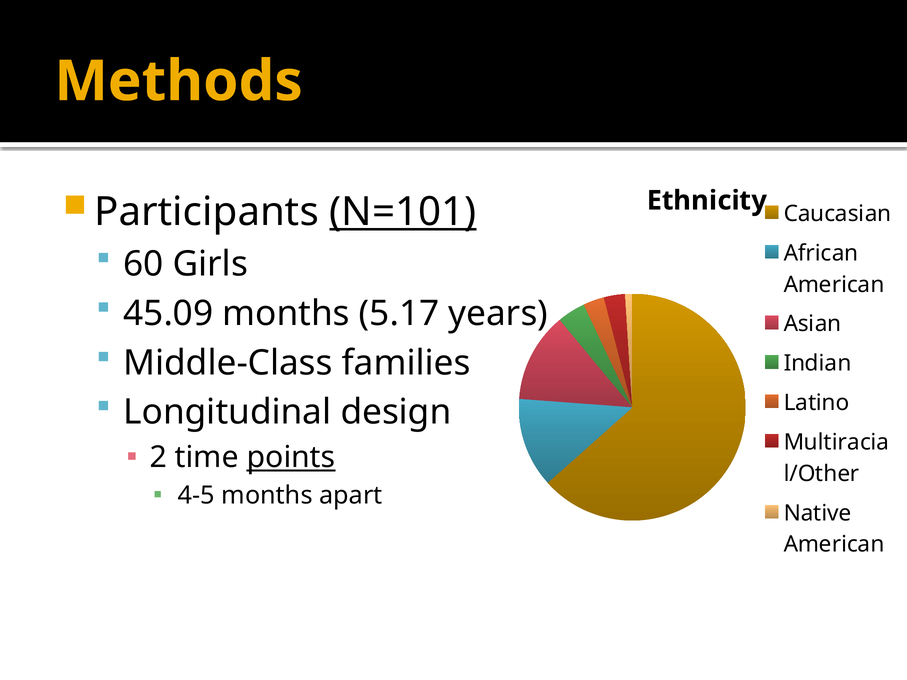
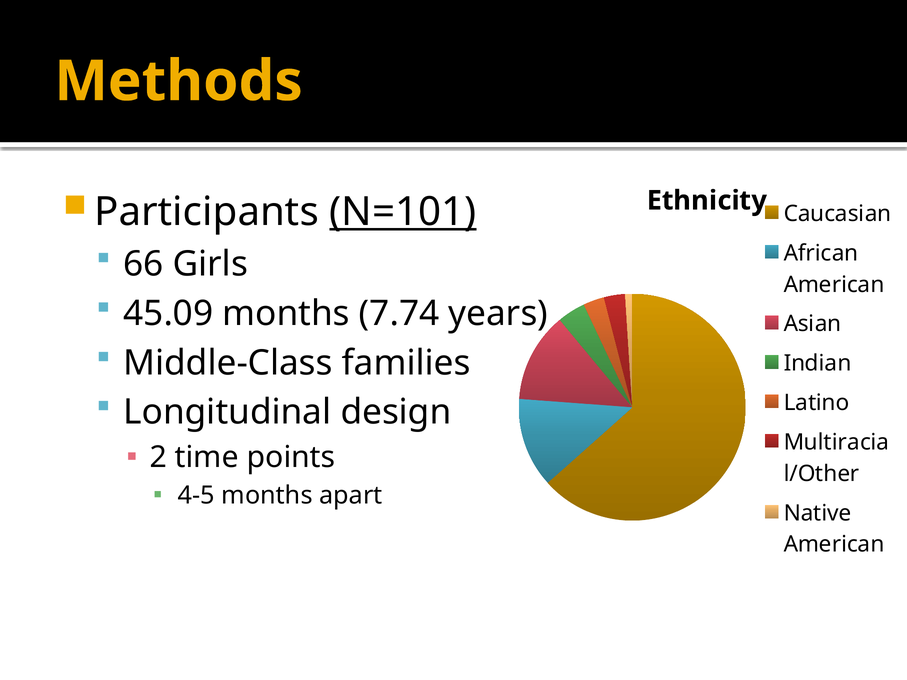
60: 60 -> 66
5.17: 5.17 -> 7.74
points underline: present -> none
